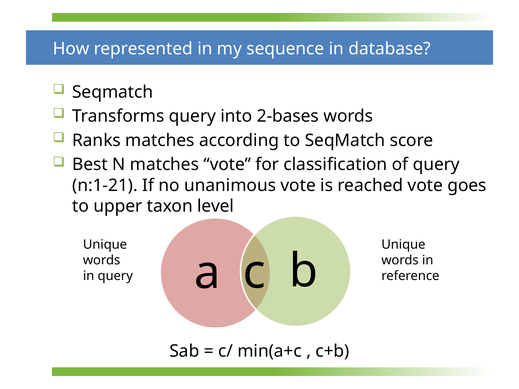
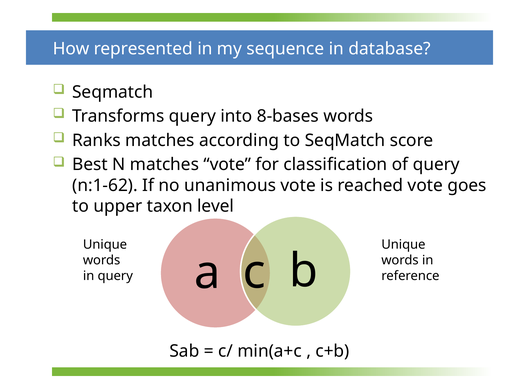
2-bases: 2-bases -> 8-bases
n:1-21: n:1-21 -> n:1-62
